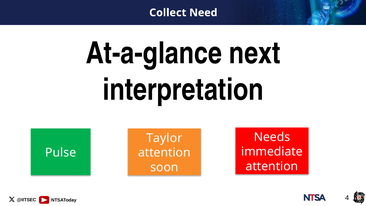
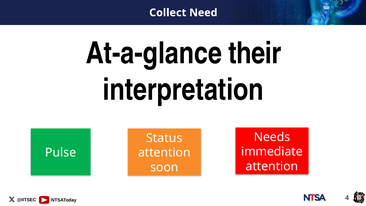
next: next -> their
Taylor: Taylor -> Status
